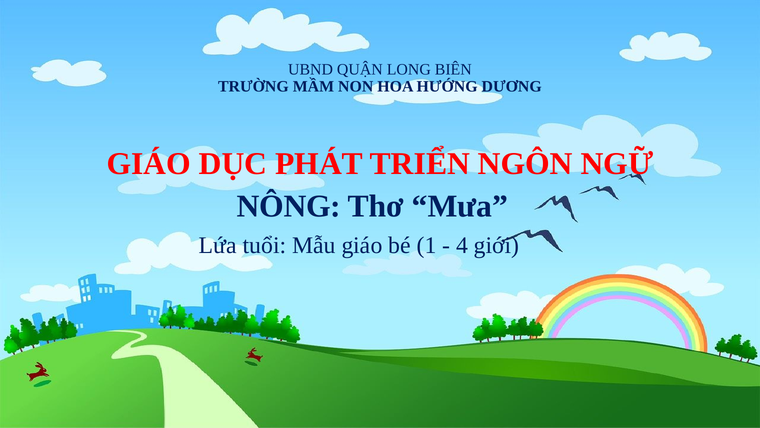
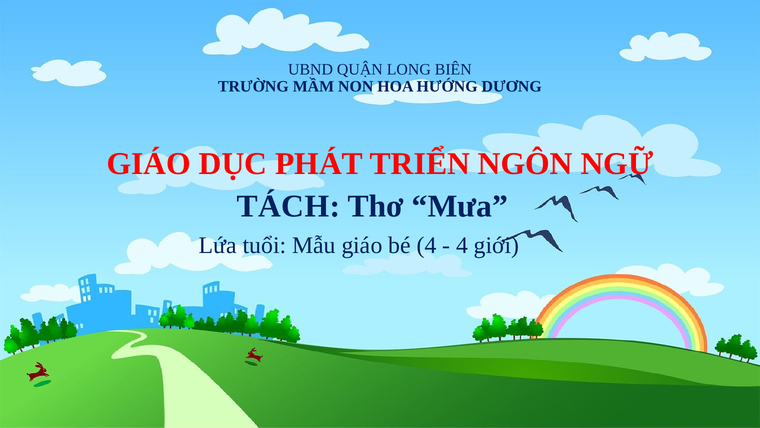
NÔNG: NÔNG -> TÁCH
bé 1: 1 -> 4
